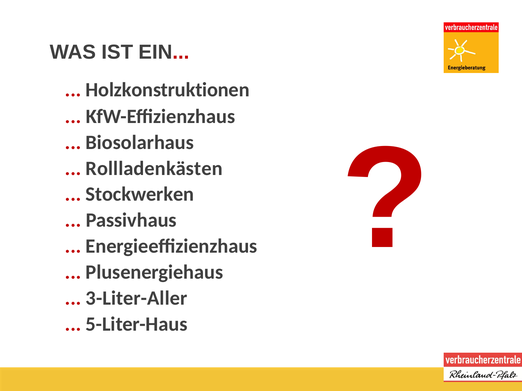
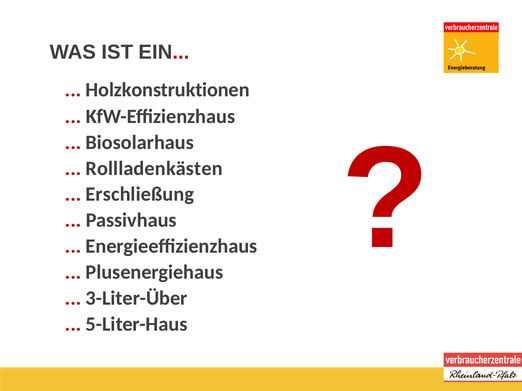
Stockwerken: Stockwerken -> Erschließung
3-Liter-Aller: 3-Liter-Aller -> 3-Liter-Über
